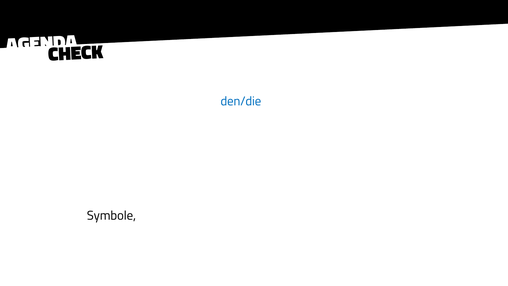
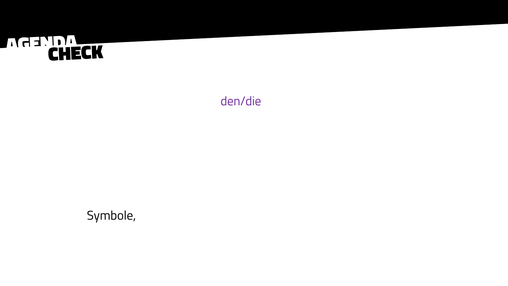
den/die colour: blue -> purple
